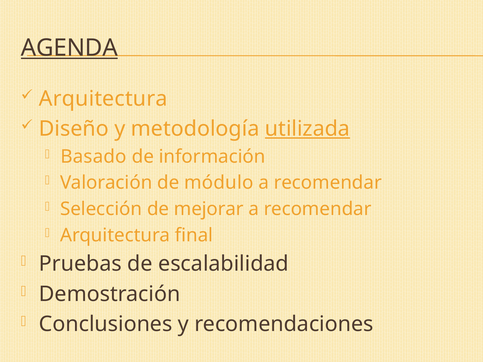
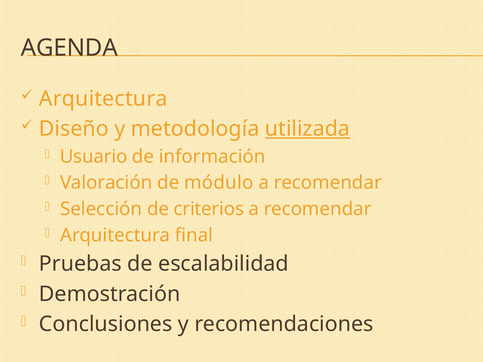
AGENDA underline: present -> none
Basado: Basado -> Usuario
mejorar: mejorar -> criterios
